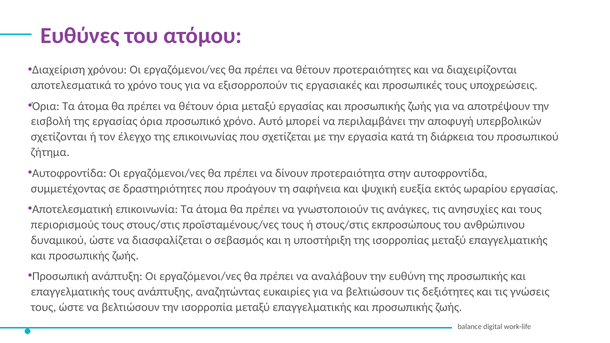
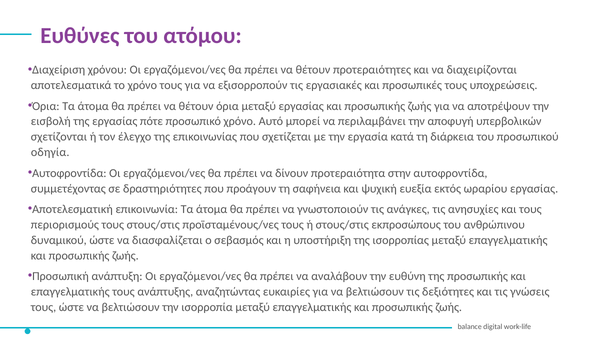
εργασίας όρια: όρια -> πότε
ζήτημα: ζήτημα -> οδηγία
